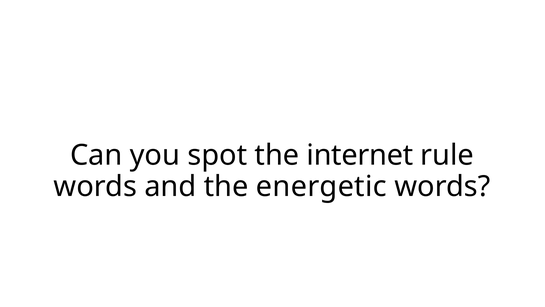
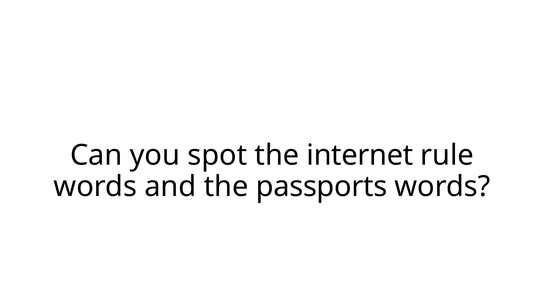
energetic: energetic -> passports
